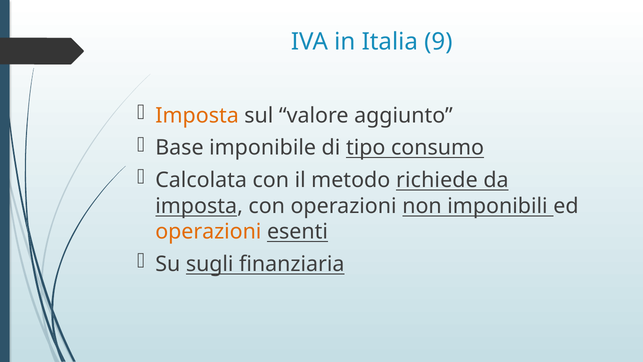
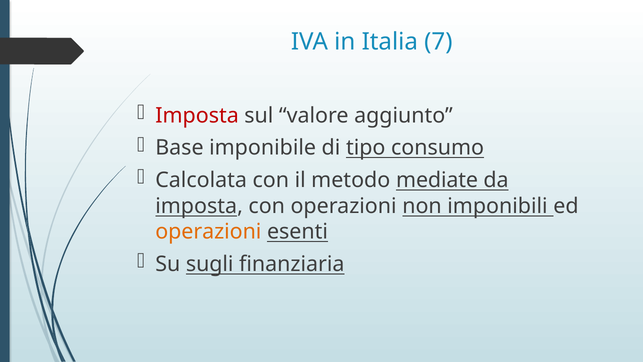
9: 9 -> 7
Imposta at (197, 115) colour: orange -> red
richiede: richiede -> mediate
